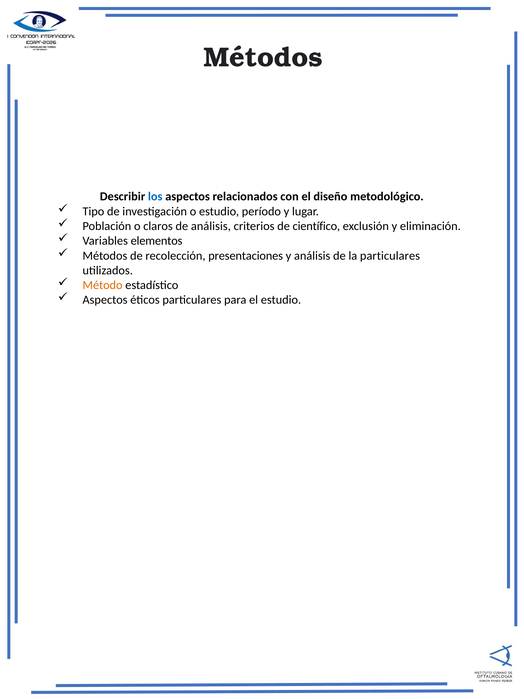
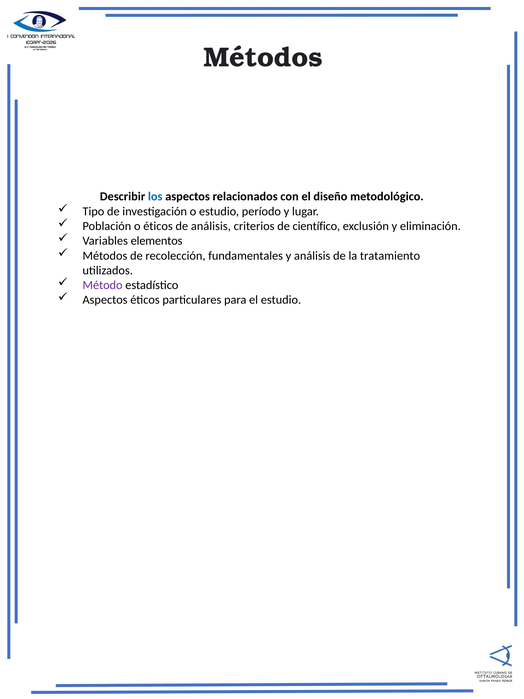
o claros: claros -> éticos
presentaciones: presentaciones -> fundamentales
la particulares: particulares -> tratamiento
Método colour: orange -> purple
